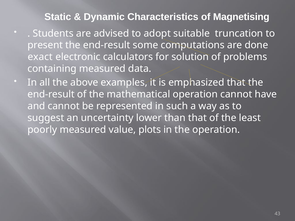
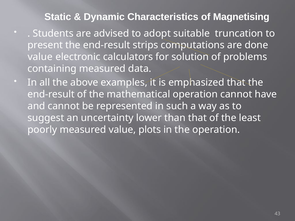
some: some -> strips
exact at (40, 57): exact -> value
